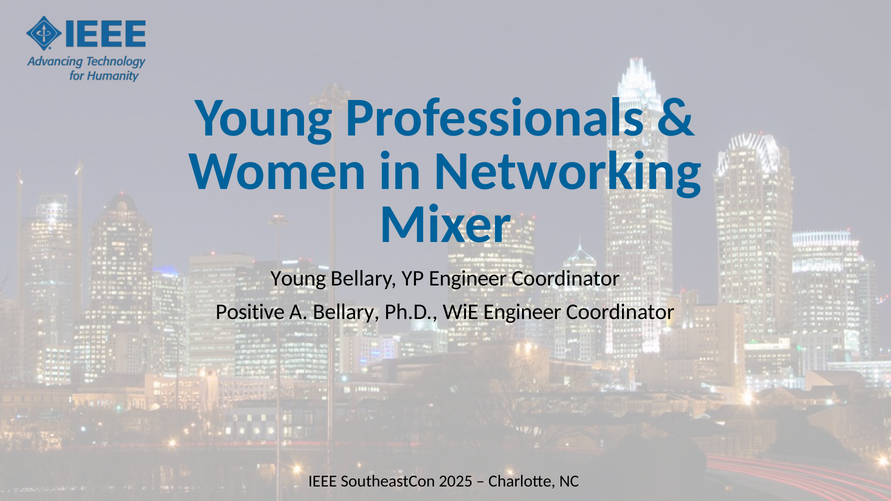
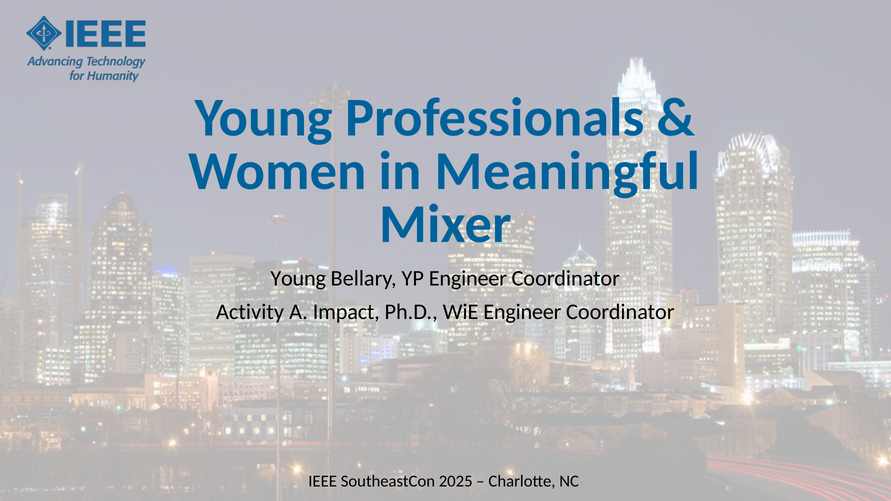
Networking: Networking -> Meaningful
Positive: Positive -> Activity
A Bellary: Bellary -> Impact
